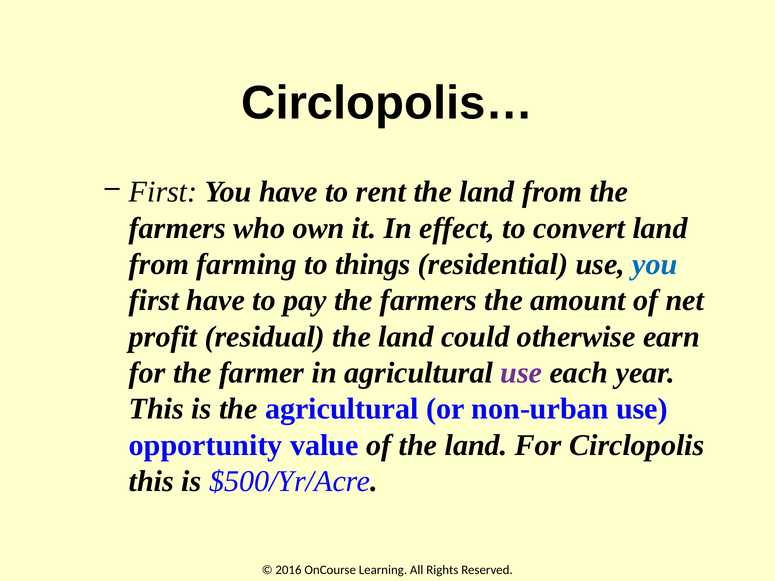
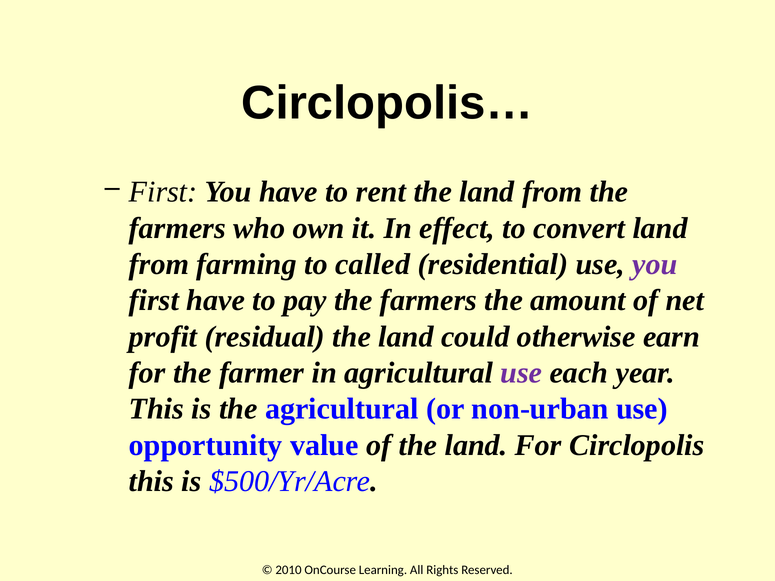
things: things -> called
you at (655, 264) colour: blue -> purple
2016: 2016 -> 2010
